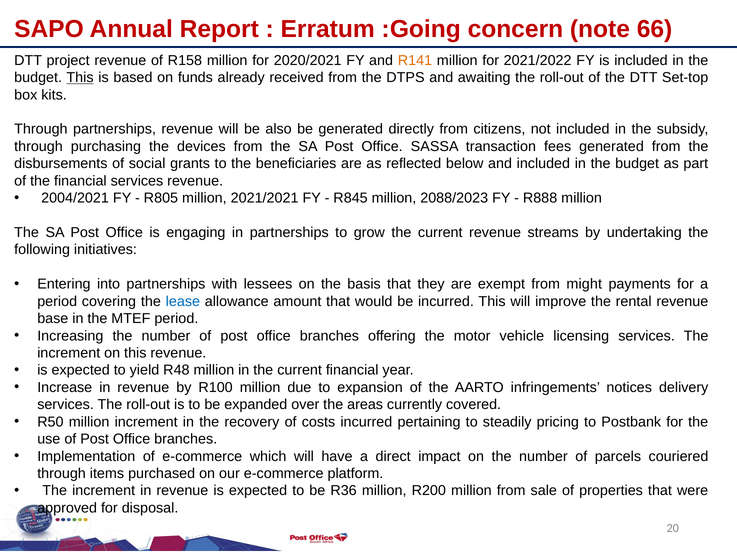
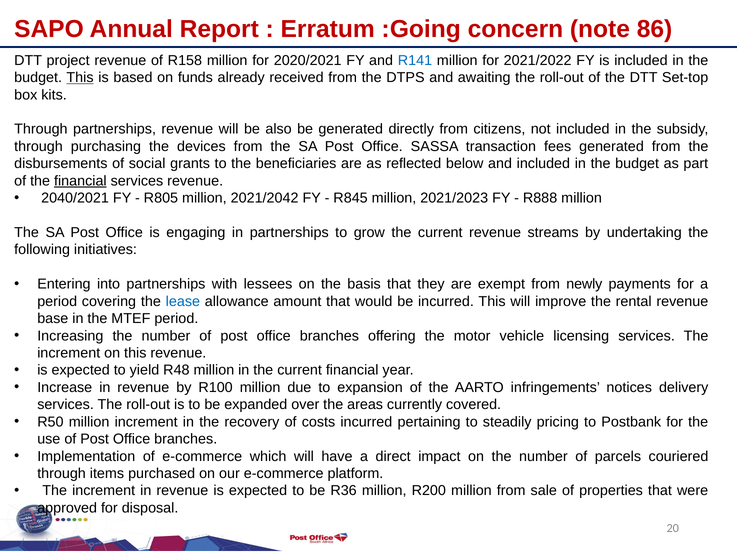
66: 66 -> 86
R141 colour: orange -> blue
financial at (80, 181) underline: none -> present
2004/2021: 2004/2021 -> 2040/2021
2021/2021: 2021/2021 -> 2021/2042
2088/2023: 2088/2023 -> 2021/2023
might: might -> newly
